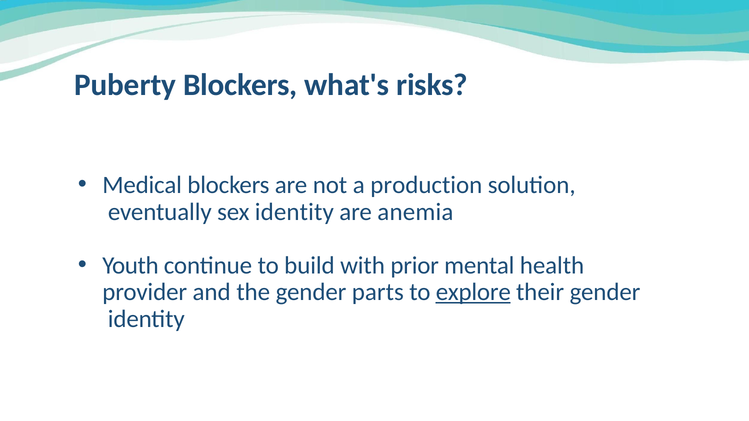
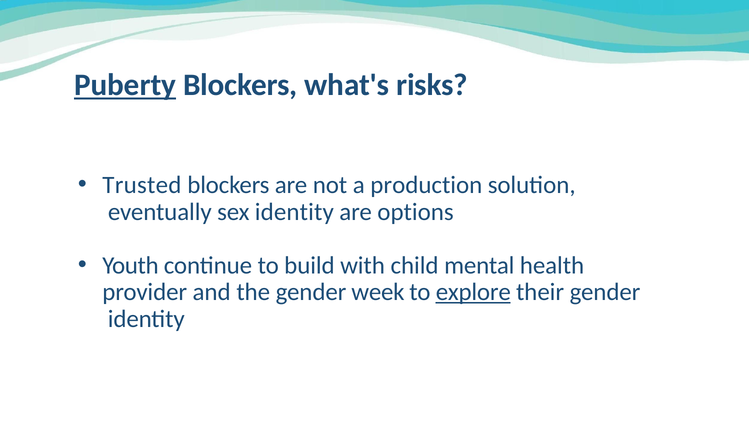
Puberty underline: none -> present
Medical: Medical -> Trusted
anemia: anemia -> options
prior: prior -> child
parts: parts -> week
